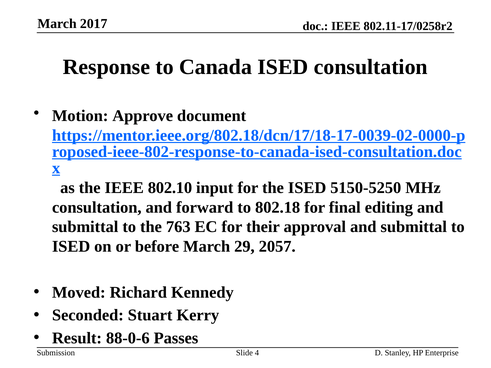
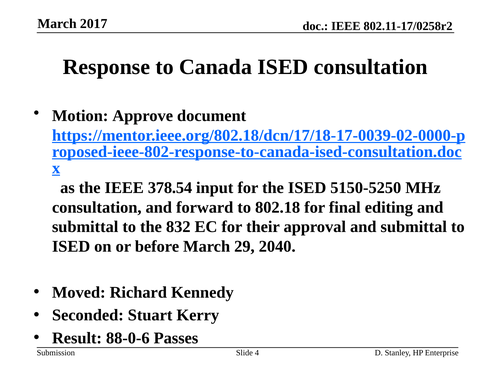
802.10: 802.10 -> 378.54
763: 763 -> 832
2057: 2057 -> 2040
